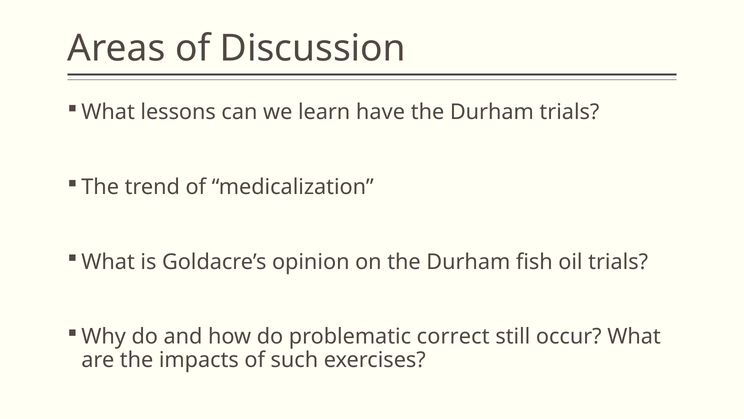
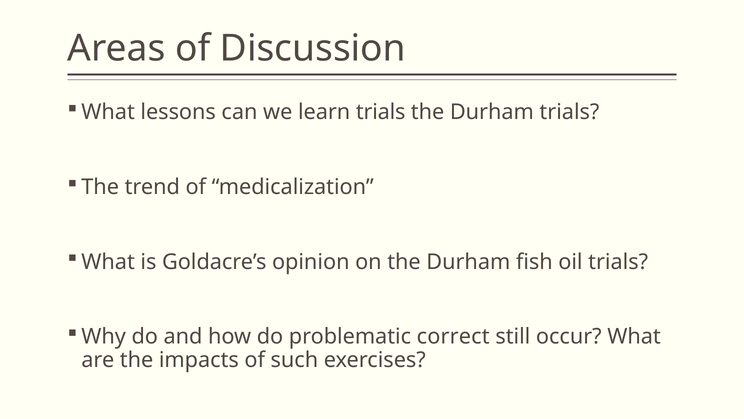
learn have: have -> trials
